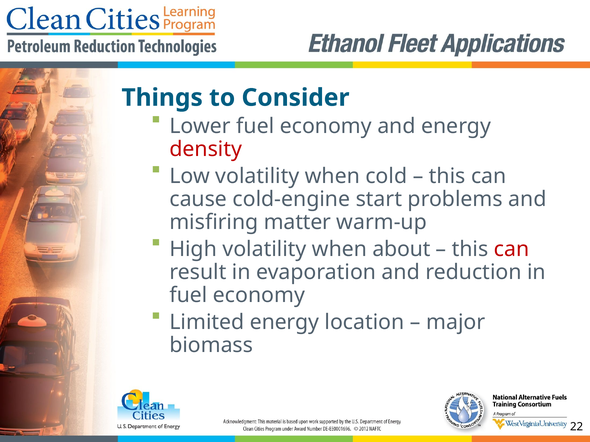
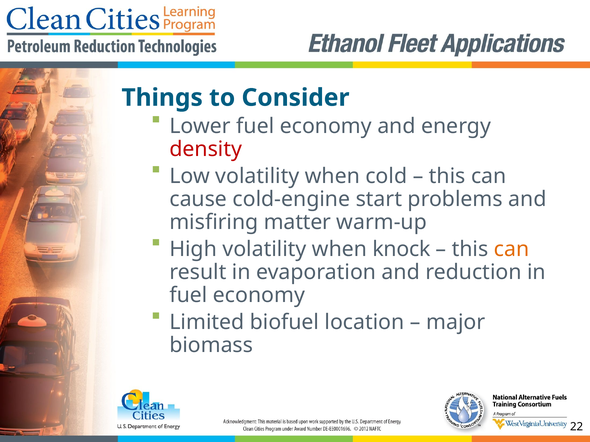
about: about -> knock
can at (512, 250) colour: red -> orange
Limited energy: energy -> biofuel
